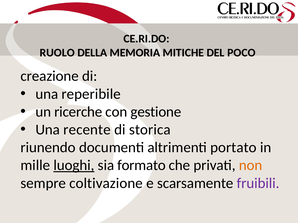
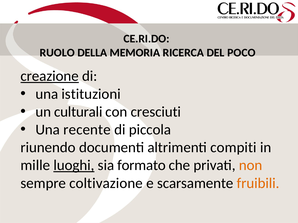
MITICHE: MITICHE -> RICERCA
creazione underline: none -> present
reperibile: reperibile -> istituzioni
ricerche: ricerche -> culturali
gestione: gestione -> cresciuti
storica: storica -> piccola
portato: portato -> compiti
fruibili colour: purple -> orange
